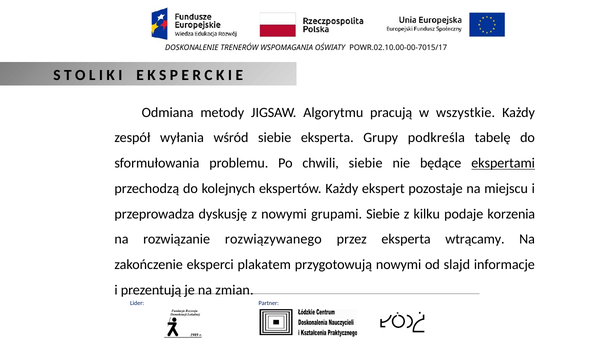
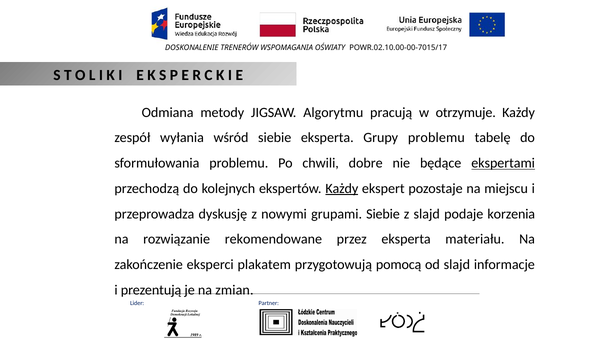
wszystkie: wszystkie -> otrzymuje
Grupy podkreśla: podkreśla -> problemu
chwili siebie: siebie -> dobre
Każdy at (342, 188) underline: none -> present
z kilku: kilku -> slajd
rozwiązywanego: rozwiązywanego -> rekomendowane
wtrącamy: wtrącamy -> materiału
przygotowują nowymi: nowymi -> pomocą
